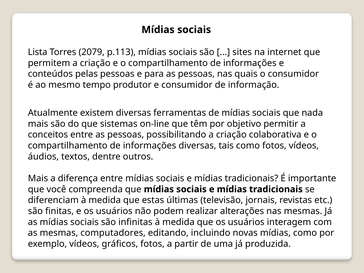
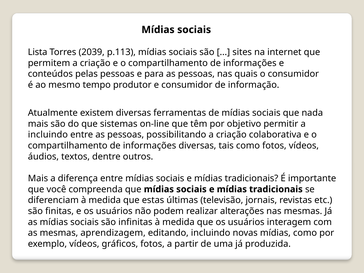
2079: 2079 -> 2039
conceitos at (48, 135): conceitos -> incluindo
computadores: computadores -> aprendizagem
